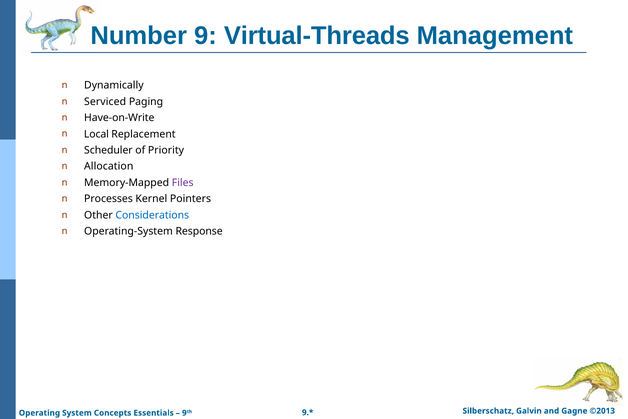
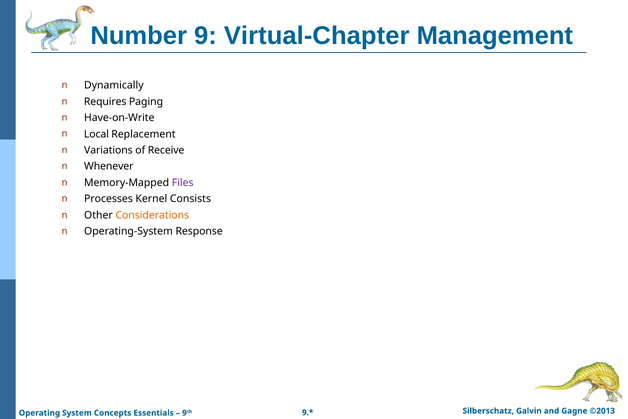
Virtual-Threads: Virtual-Threads -> Virtual-Chapter
Serviced: Serviced -> Requires
Scheduler: Scheduler -> Variations
Priority: Priority -> Receive
Allocation: Allocation -> Whenever
Pointers: Pointers -> Consists
Considerations colour: blue -> orange
